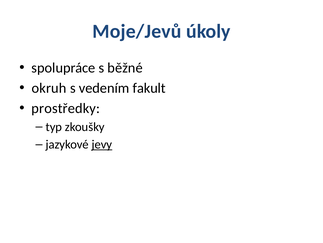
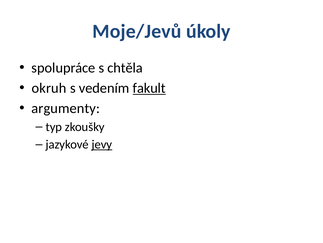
běžné: běžné -> chtěla
fakult underline: none -> present
prostředky: prostředky -> argumenty
